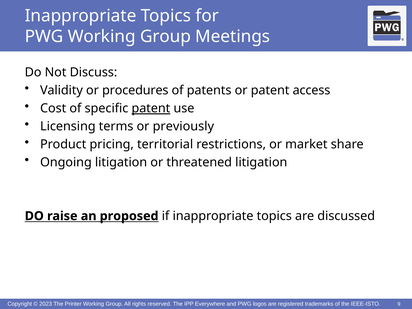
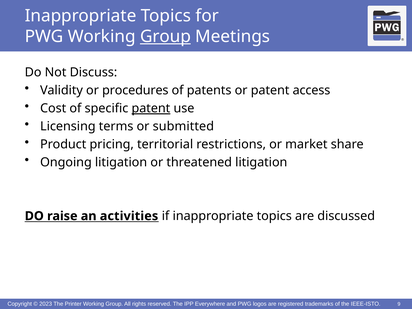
Group at (165, 36) underline: none -> present
previously: previously -> submitted
proposed: proposed -> activities
